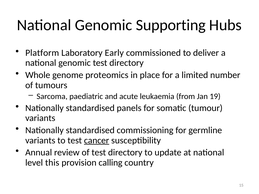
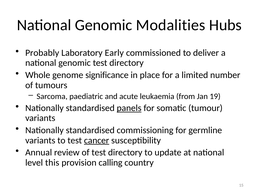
Supporting: Supporting -> Modalities
Platform: Platform -> Probably
proteomics: proteomics -> significance
panels underline: none -> present
